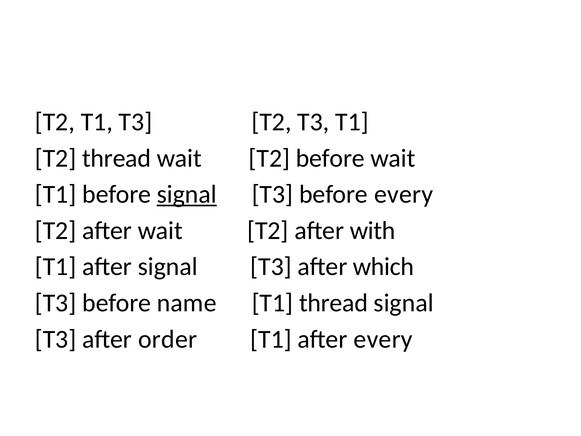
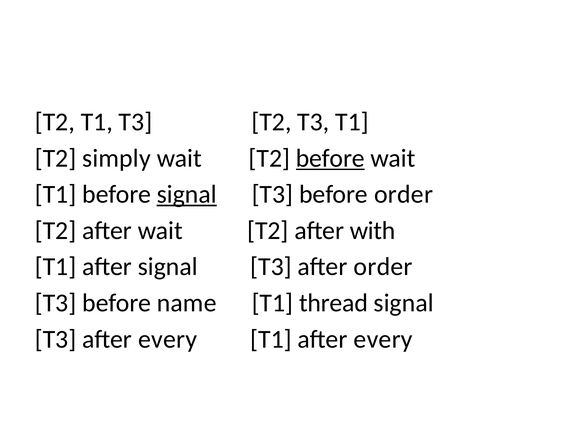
T2 thread: thread -> simply
before at (330, 158) underline: none -> present
before every: every -> order
after which: which -> order
T3 after order: order -> every
